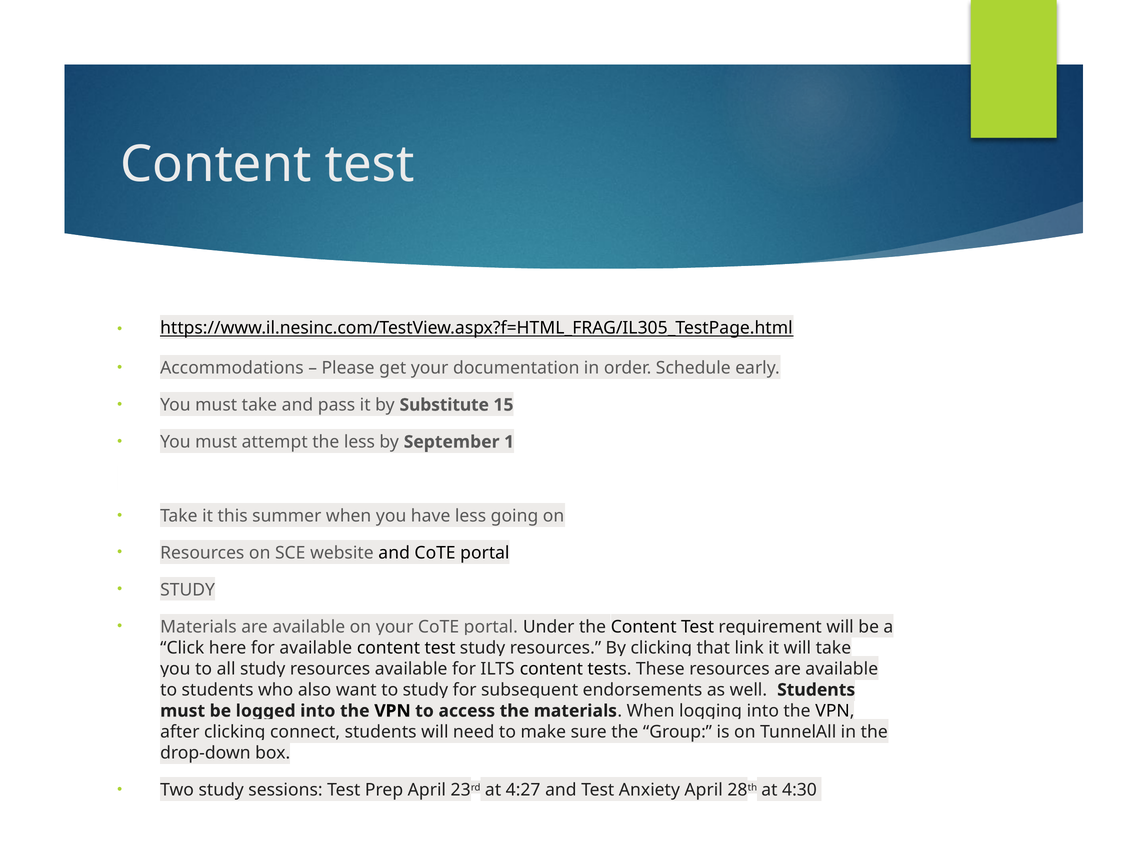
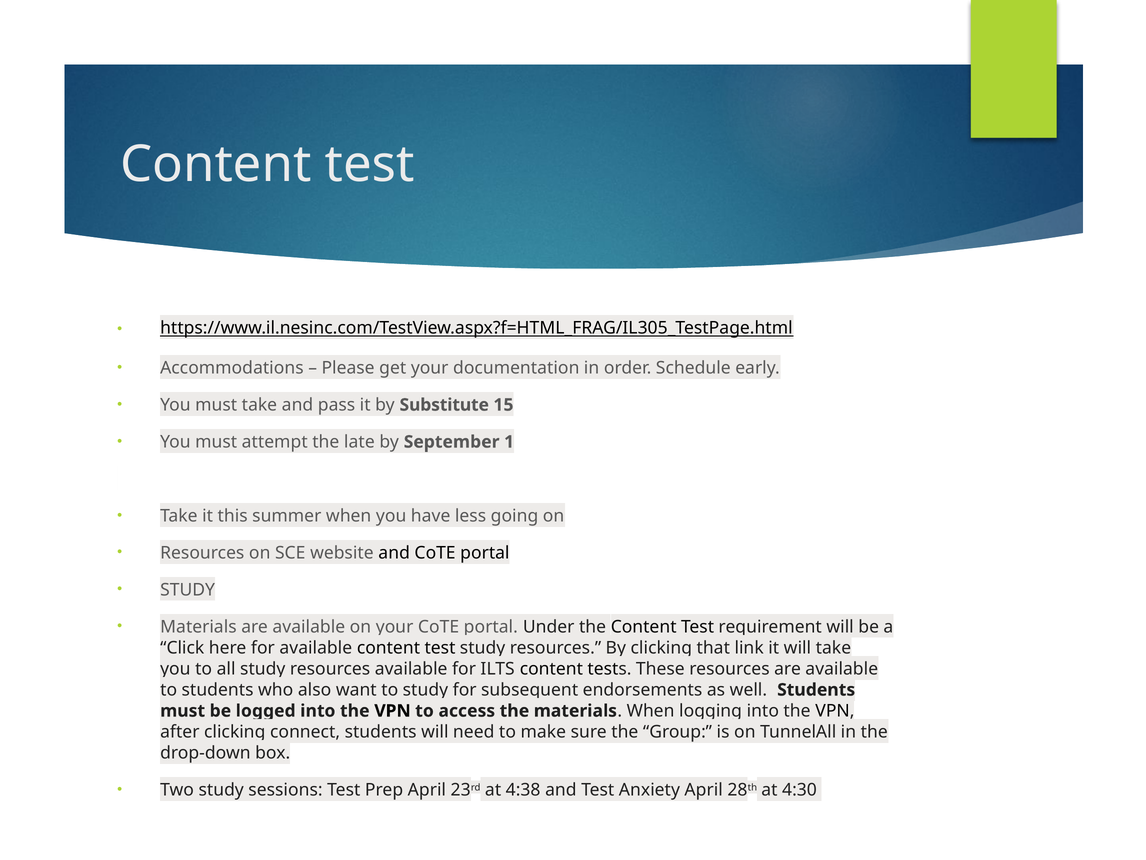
the less: less -> late
4:27: 4:27 -> 4:38
